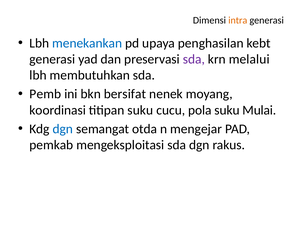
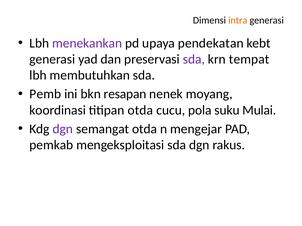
menekankan colour: blue -> purple
penghasilan: penghasilan -> pendekatan
melalui: melalui -> tempat
bersifat: bersifat -> resapan
titipan suku: suku -> otda
dgn at (63, 129) colour: blue -> purple
